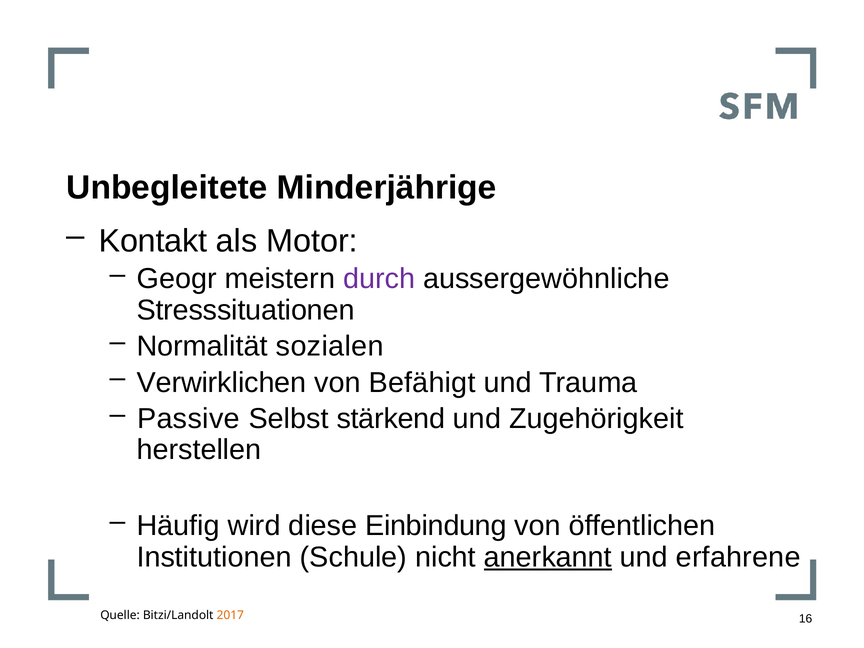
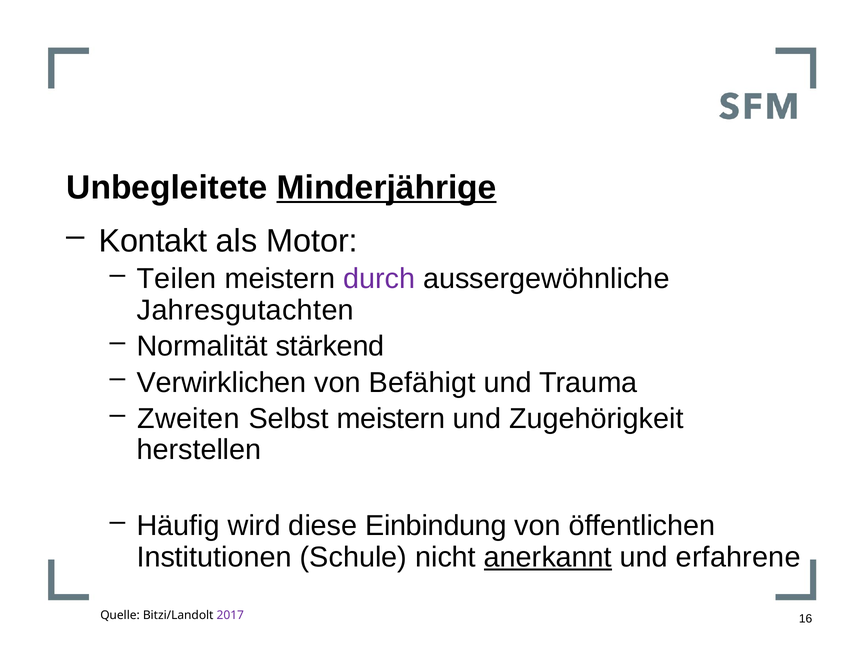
Minderjährige underline: none -> present
Geogr: Geogr -> Teilen
Stresssituationen: Stresssituationen -> Jahresgutachten
sozialen: sozialen -> stärkend
Passive: Passive -> Zweiten
Selbst stärkend: stärkend -> meistern
2017 colour: orange -> purple
